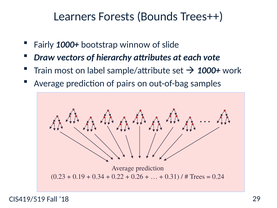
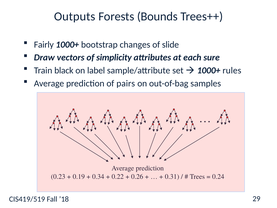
Learners: Learners -> Outputs
winnow: winnow -> changes
hierarchy: hierarchy -> simplicity
vote: vote -> sure
most: most -> black
work: work -> rules
